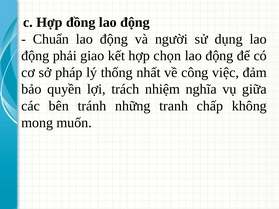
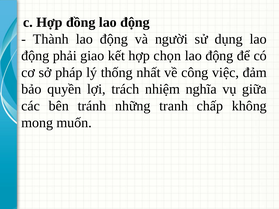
Chuẩn: Chuẩn -> Thành
